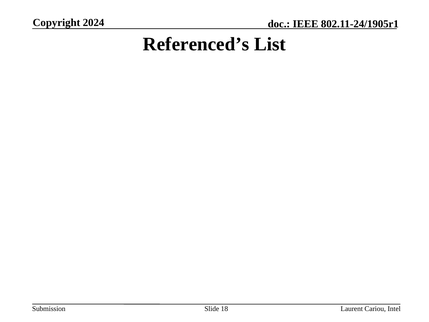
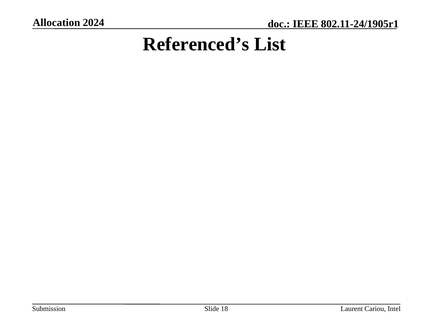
Copyright: Copyright -> Allocation
